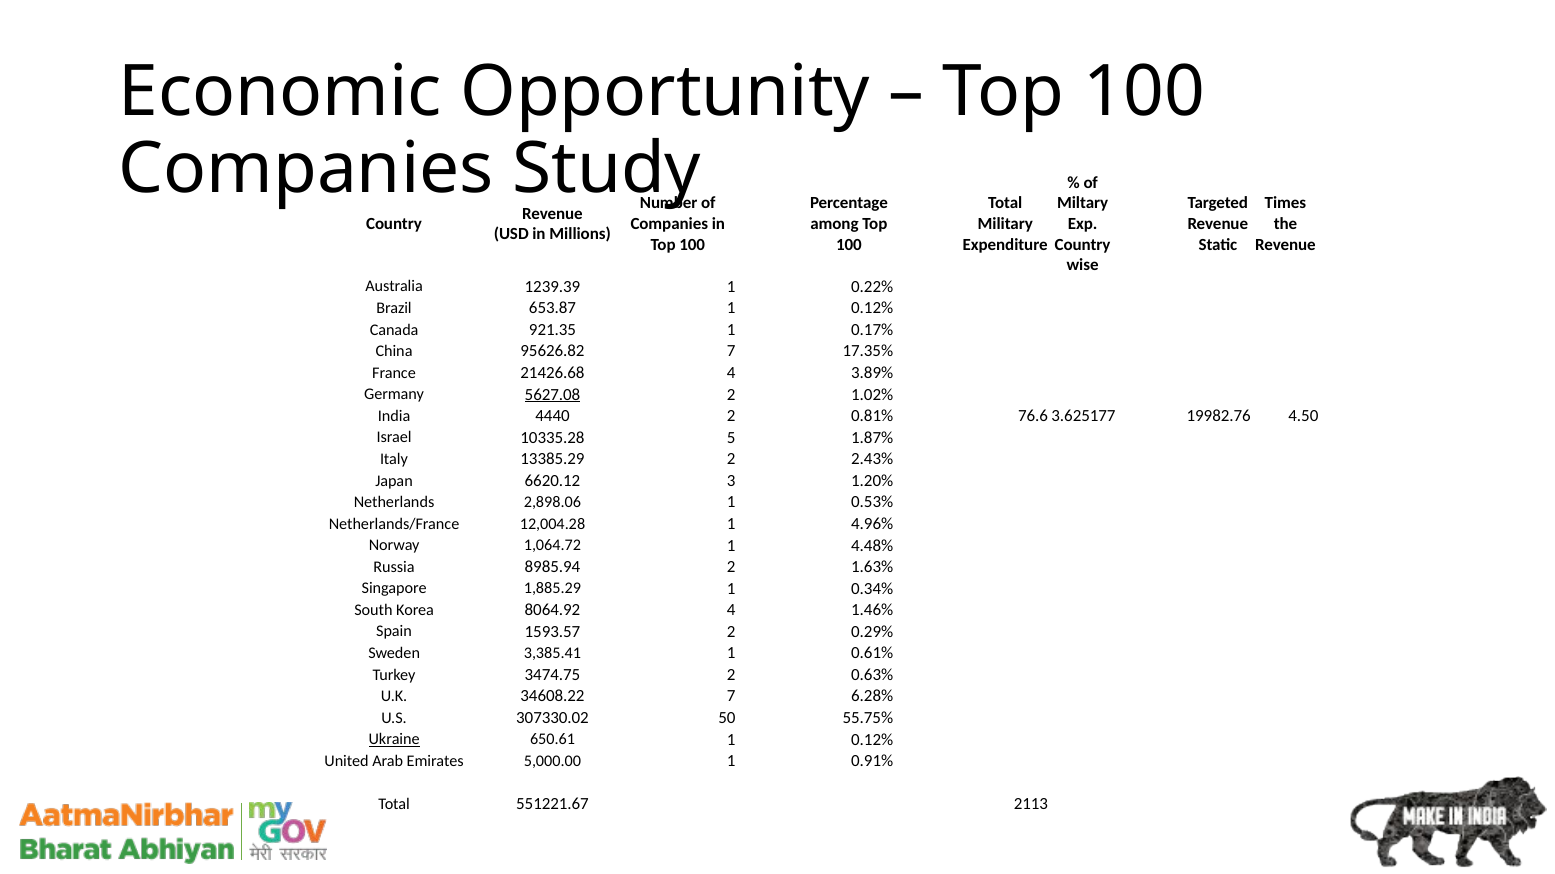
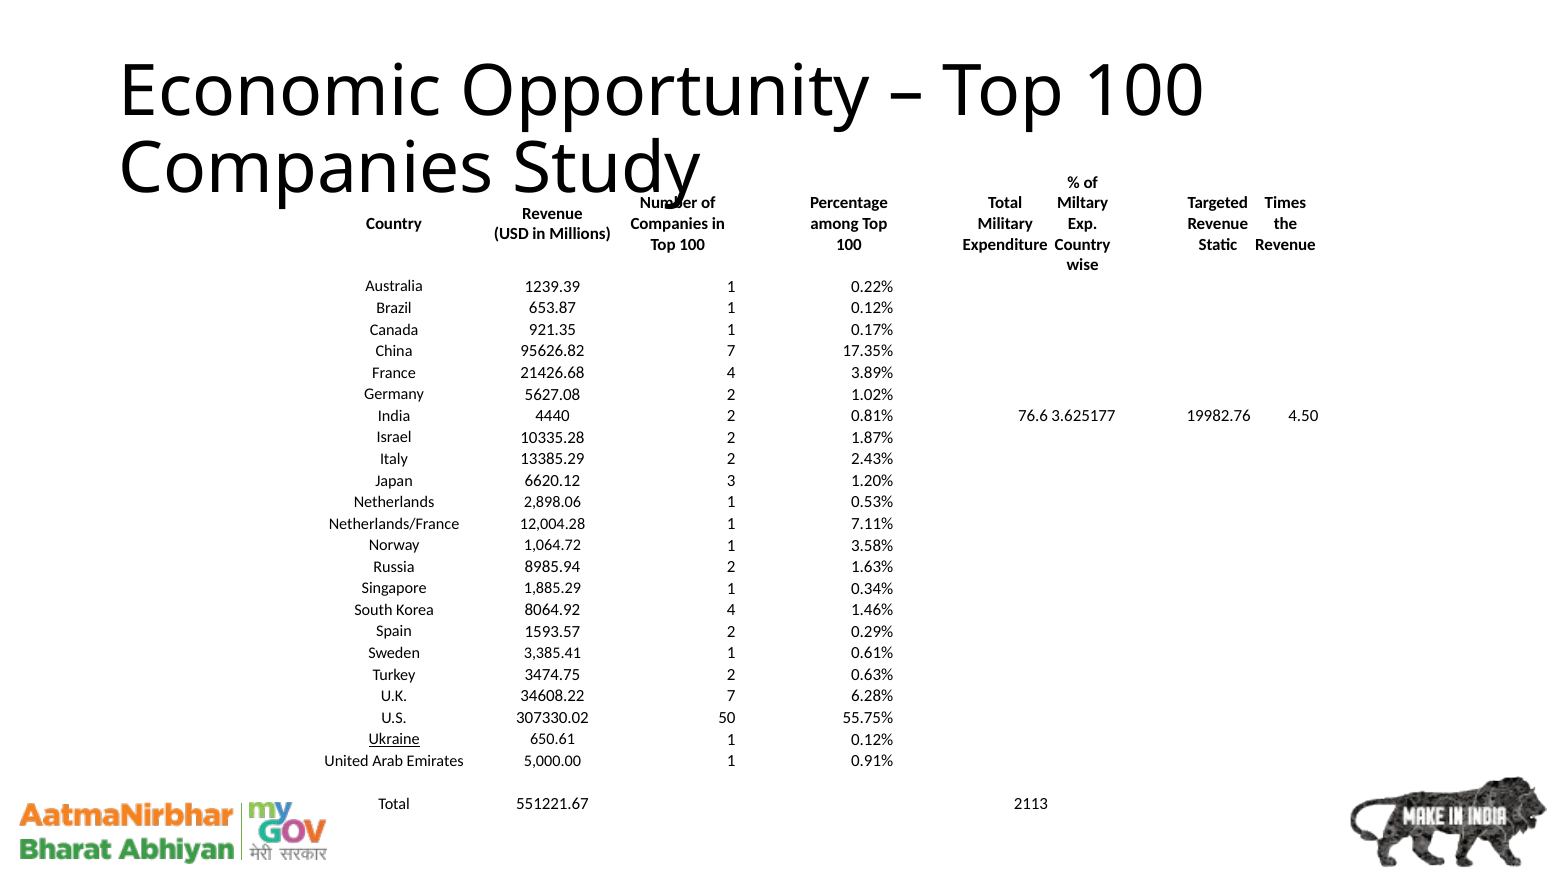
5627.08 underline: present -> none
10335.28 5: 5 -> 2
4.96%: 4.96% -> 7.11%
4.48%: 4.48% -> 3.58%
